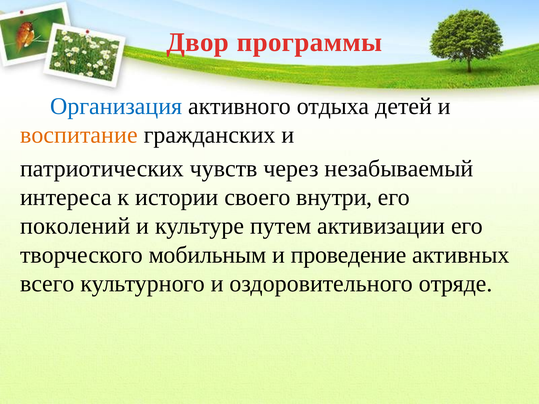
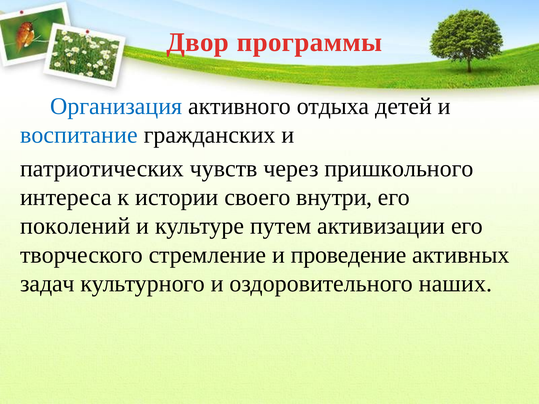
воспитание colour: orange -> blue
незабываемый: незабываемый -> пришкольного
мобильным: мобильным -> стремление
всего: всего -> задач
отряде: отряде -> наших
